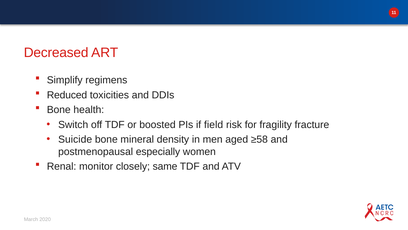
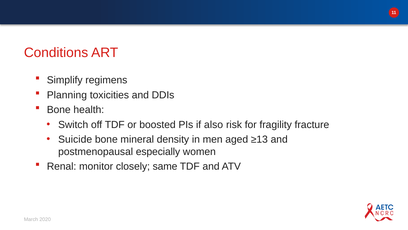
Decreased: Decreased -> Conditions
Reduced: Reduced -> Planning
field: field -> also
≥58: ≥58 -> ≥13
